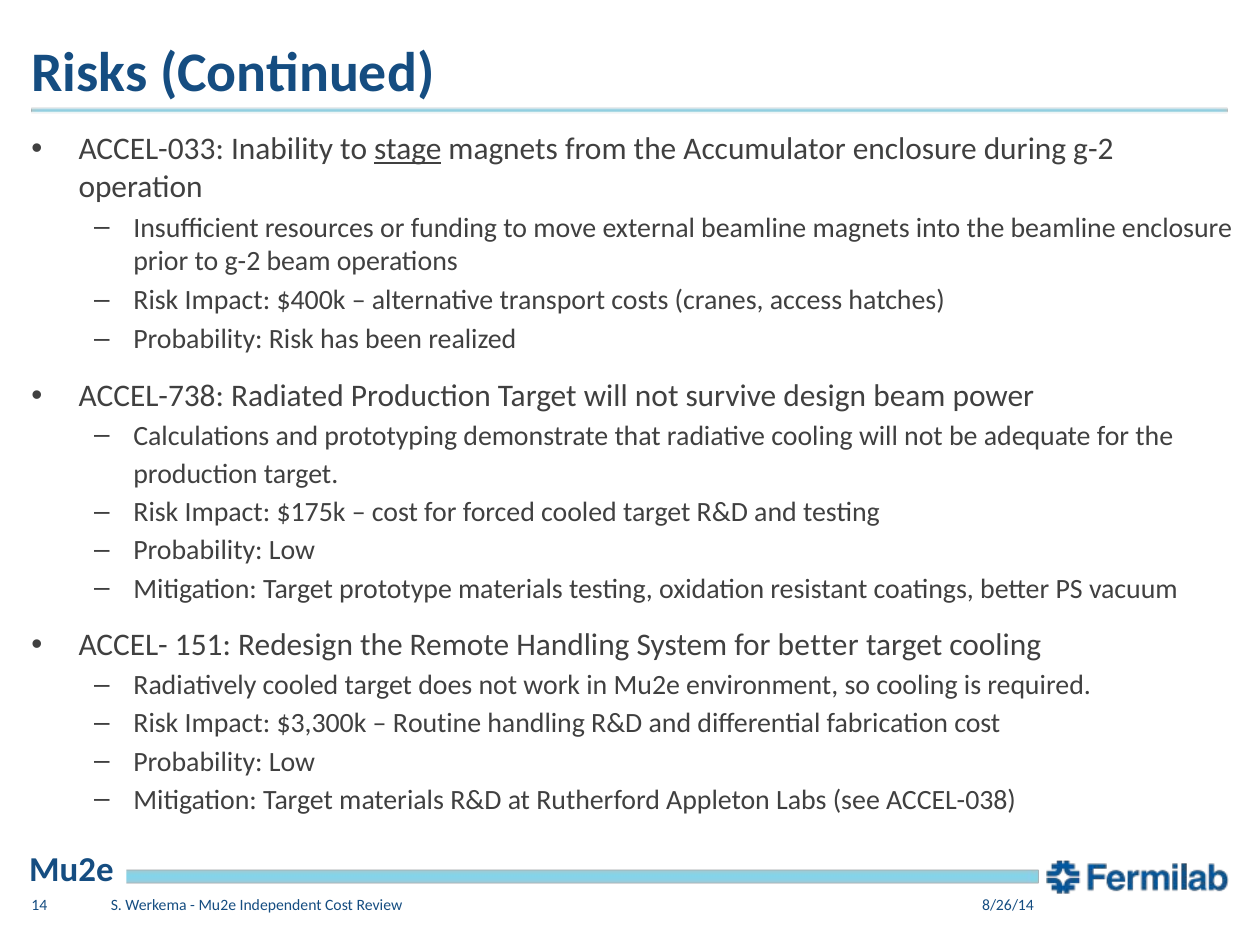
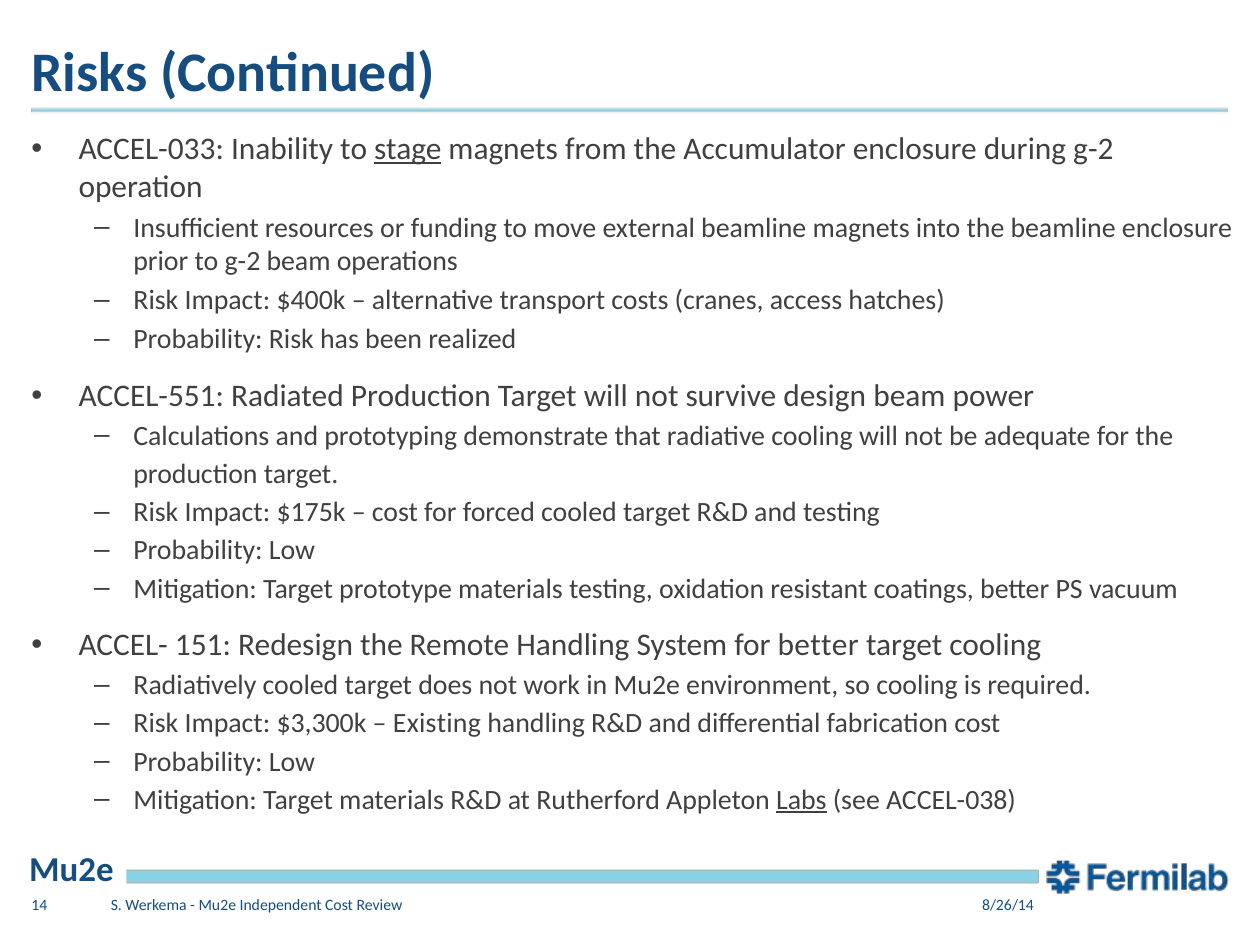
ACCEL-738: ACCEL-738 -> ACCEL-551
Routine: Routine -> Existing
Labs underline: none -> present
